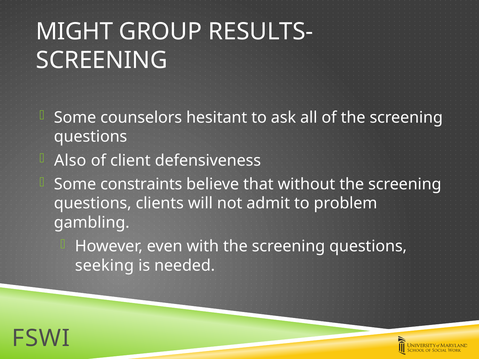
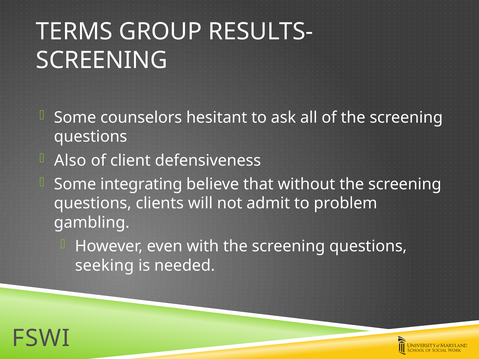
MIGHT: MIGHT -> TERMS
constraints: constraints -> integrating
